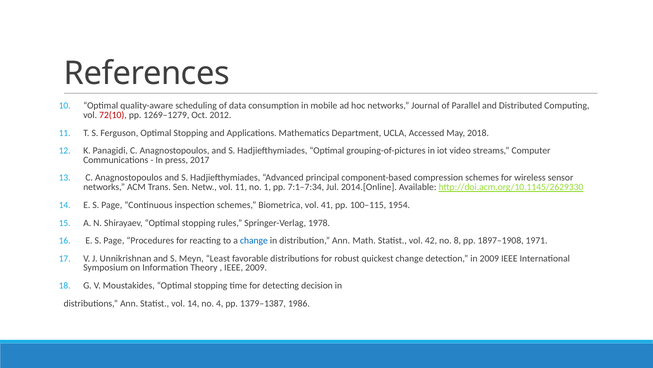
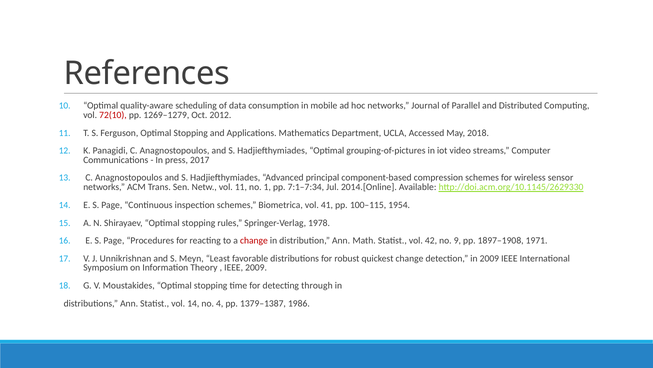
change at (254, 240) colour: blue -> red
8: 8 -> 9
decision: decision -> through
